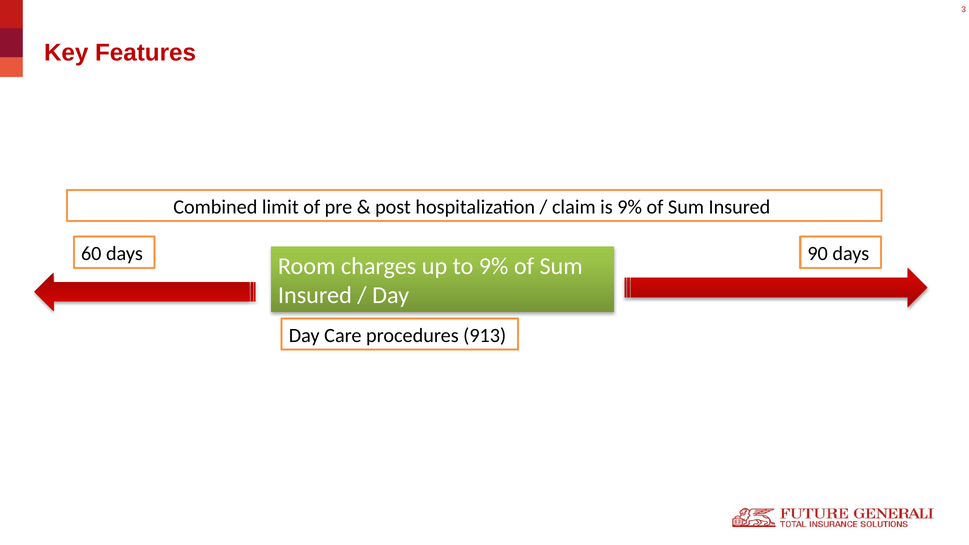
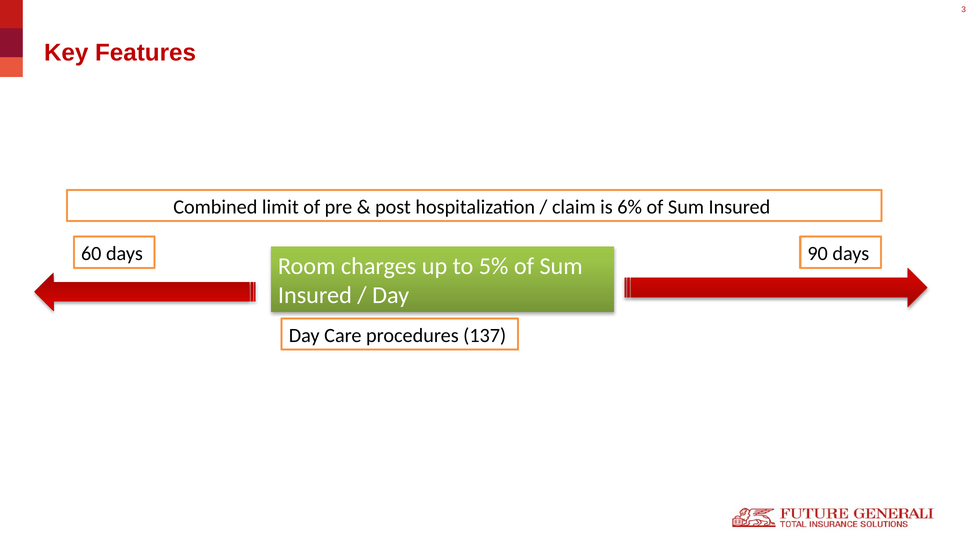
is 9%: 9% -> 6%
to 9%: 9% -> 5%
913: 913 -> 137
